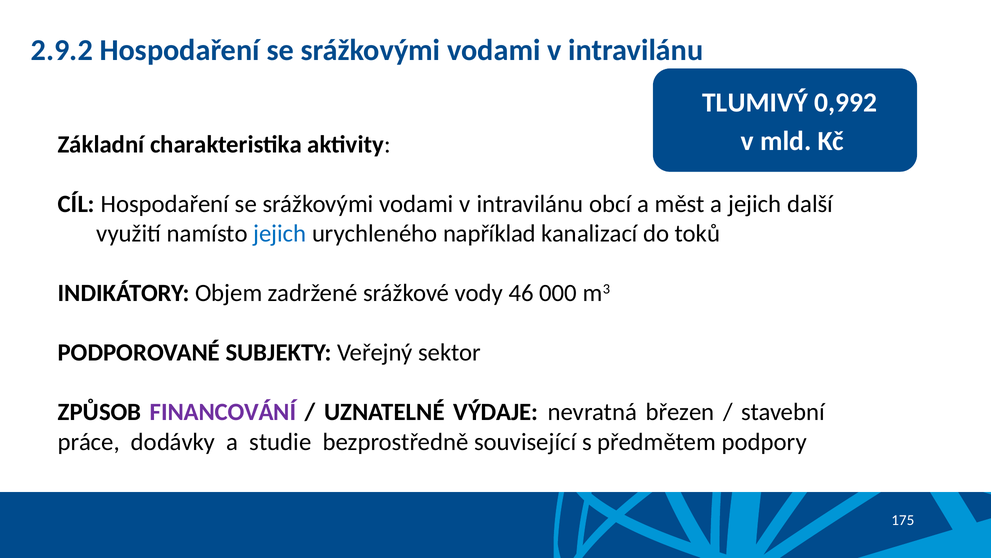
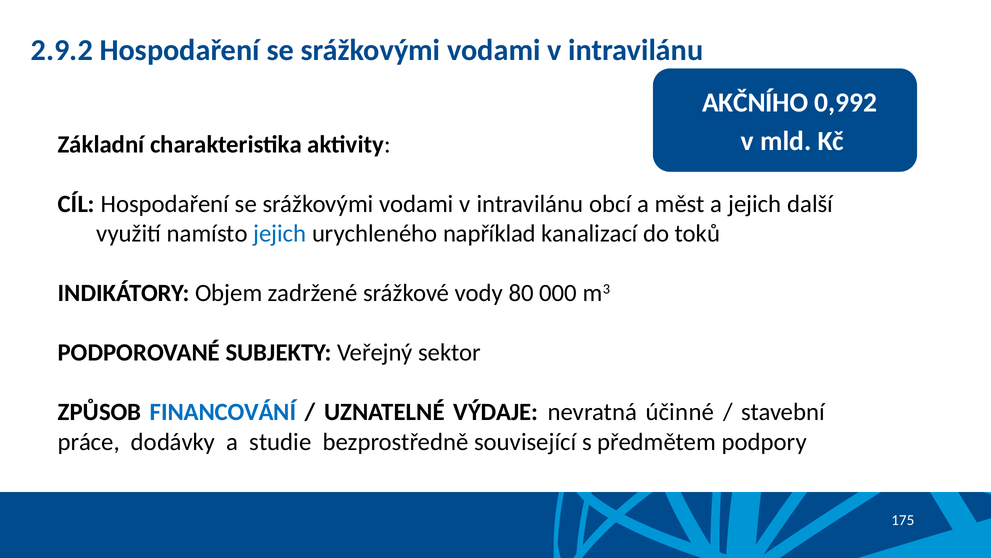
TLUMIVÝ: TLUMIVÝ -> AKČNÍHO
46: 46 -> 80
FINANCOVÁNÍ colour: purple -> blue
březen: březen -> účinné
